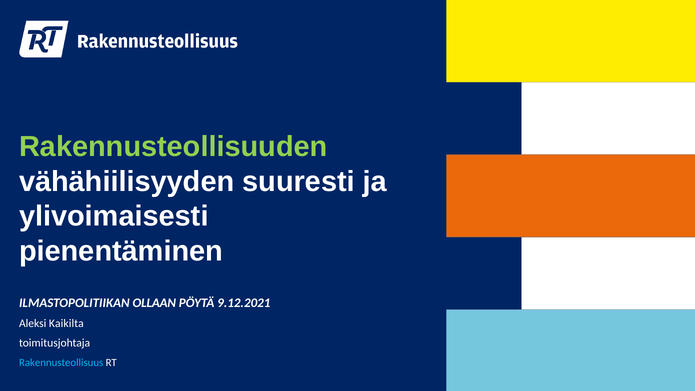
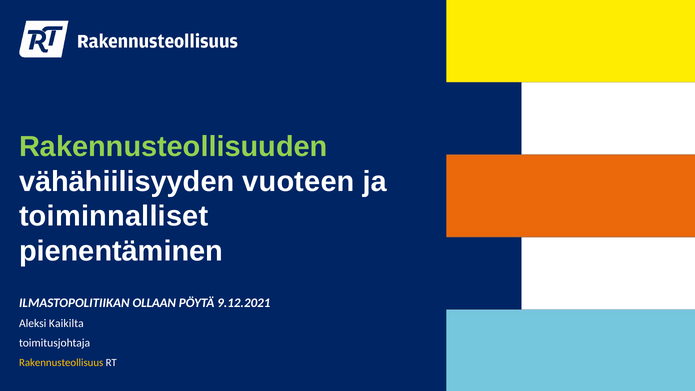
suuresti: suuresti -> vuoteen
ylivoimaisesti: ylivoimaisesti -> toiminnalliset
Rakennusteollisuus colour: light blue -> yellow
